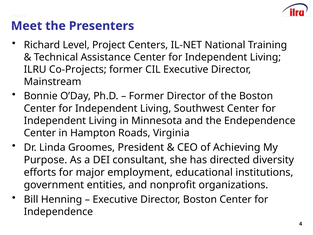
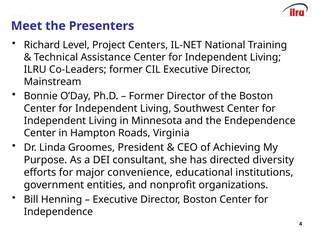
Co-Projects: Co-Projects -> Co-Leaders
employment: employment -> convenience
